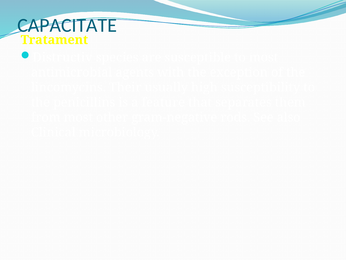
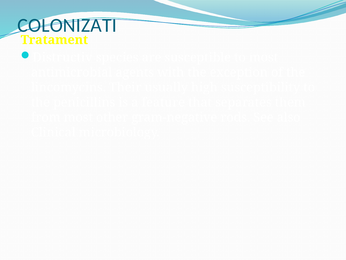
CAPACITATE: CAPACITATE -> COLONIZATI
